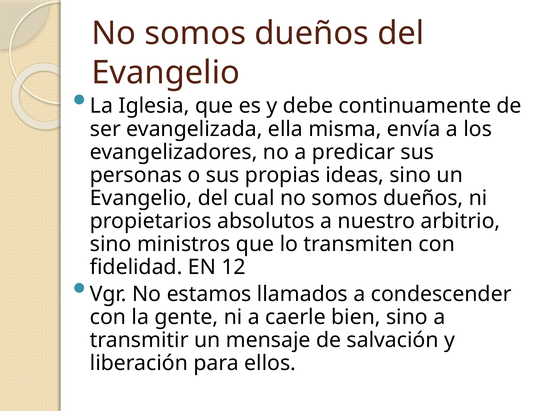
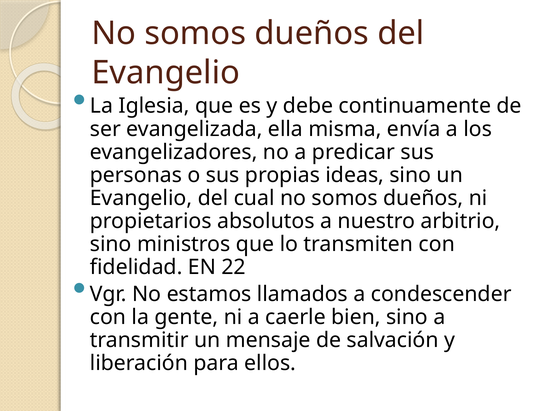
12: 12 -> 22
